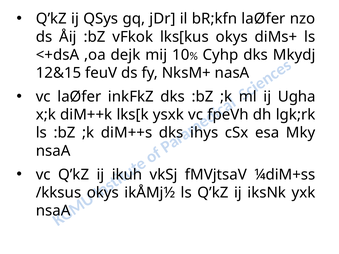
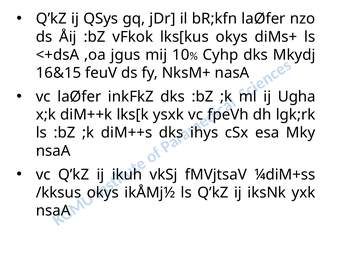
dejk: dejk -> jgus
12&15: 12&15 -> 16&15
